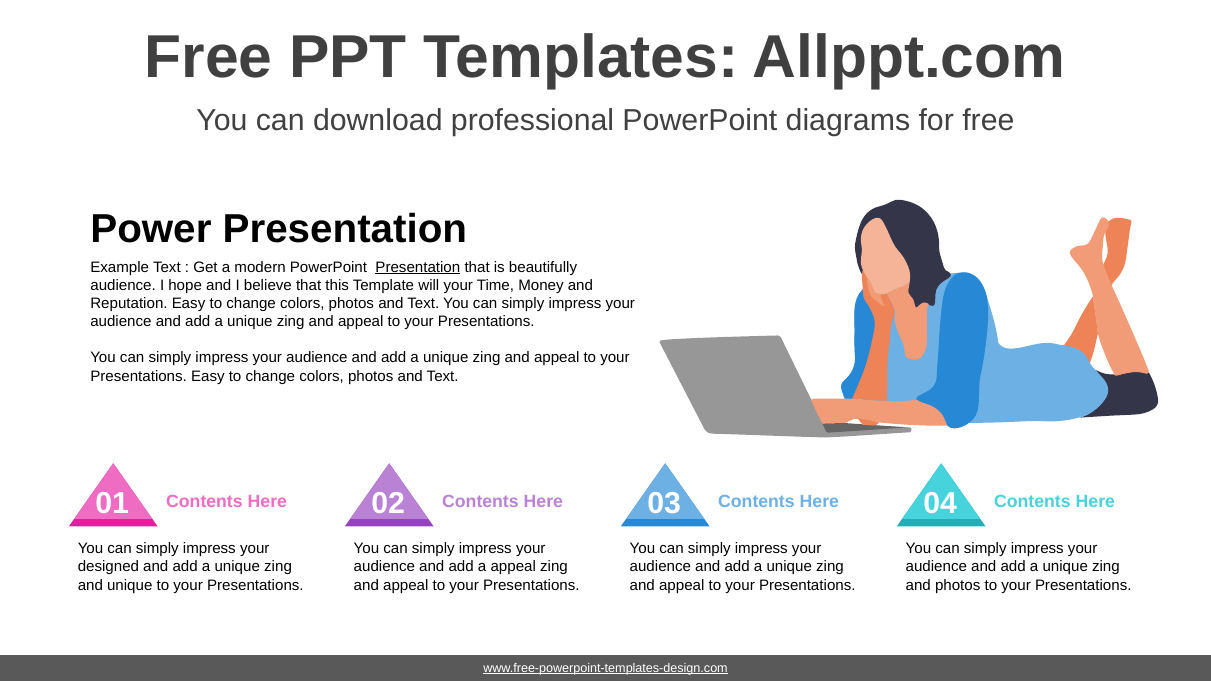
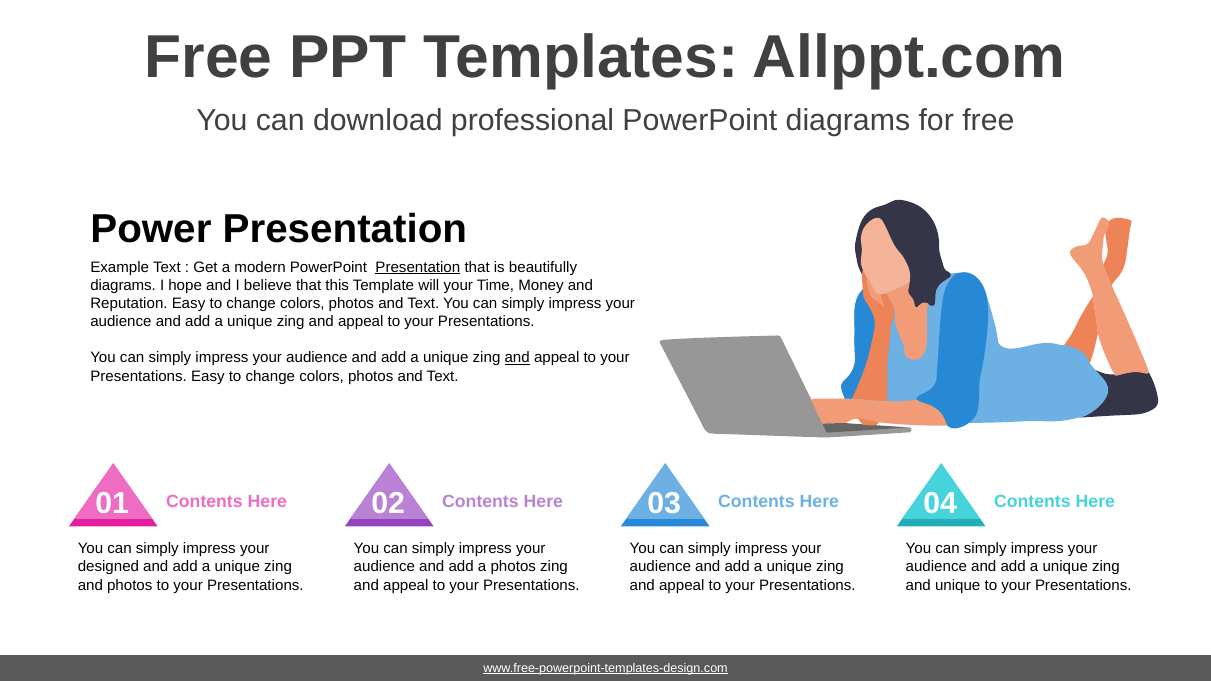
audience at (123, 285): audience -> diagrams
and at (517, 358) underline: none -> present
a appeal: appeal -> photos
and unique: unique -> photos
and photos: photos -> unique
